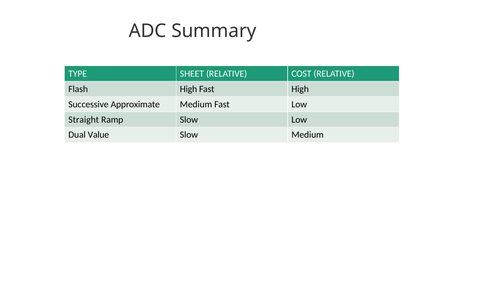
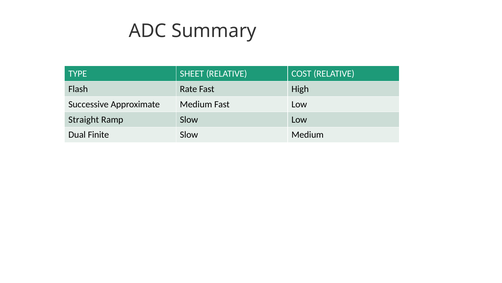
Flash High: High -> Rate
Value: Value -> Finite
